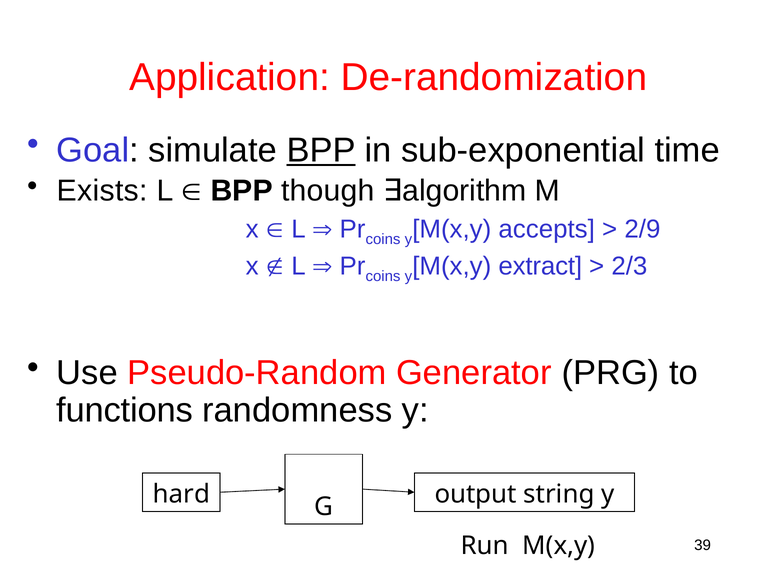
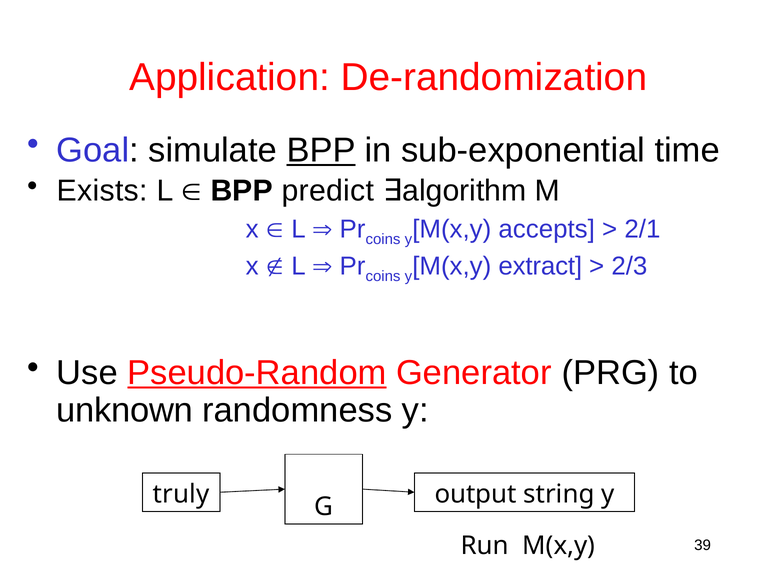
though: though -> predict
2/9: 2/9 -> 2/1
Pseudo-Random underline: none -> present
functions: functions -> unknown
hard: hard -> truly
